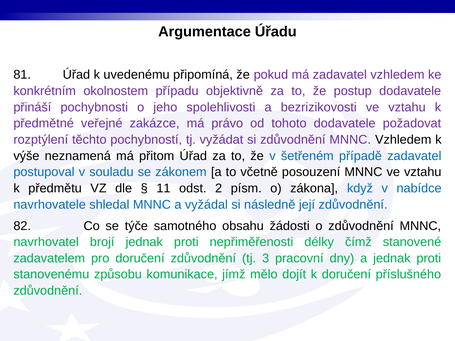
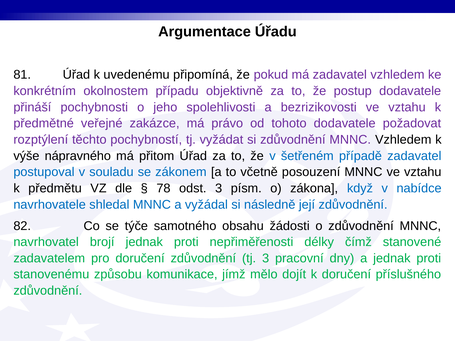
neznamená: neznamená -> nápravného
11: 11 -> 78
odst 2: 2 -> 3
